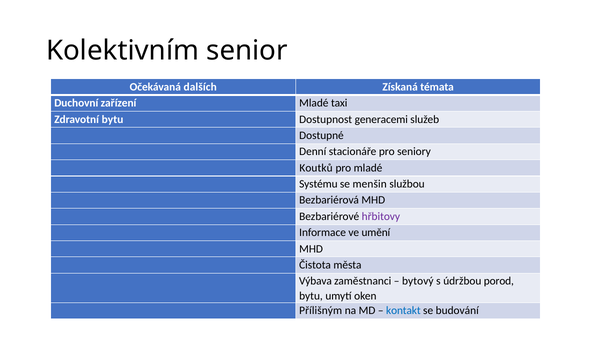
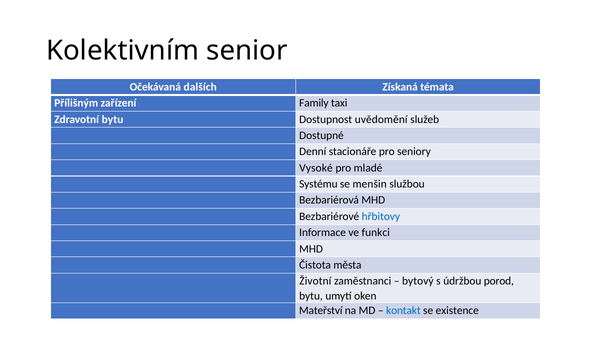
Duchovní: Duchovní -> Přílišným
zařízení Mladé: Mladé -> Family
generacemi: generacemi -> uvědomění
Koutků: Koutků -> Vysoké
hřbitovy colour: purple -> blue
umění: umění -> funkci
Výbava: Výbava -> Životní
Přílišným: Přílišným -> Mateřství
budování: budování -> existence
